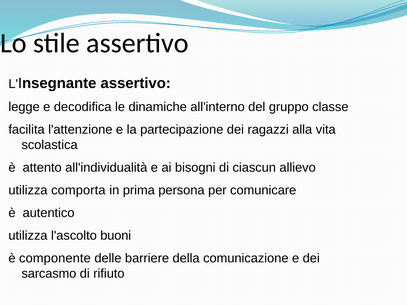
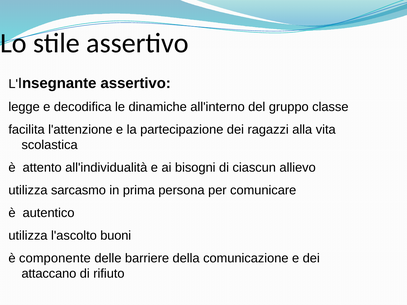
comporta: comporta -> sarcasmo
sarcasmo: sarcasmo -> attaccano
